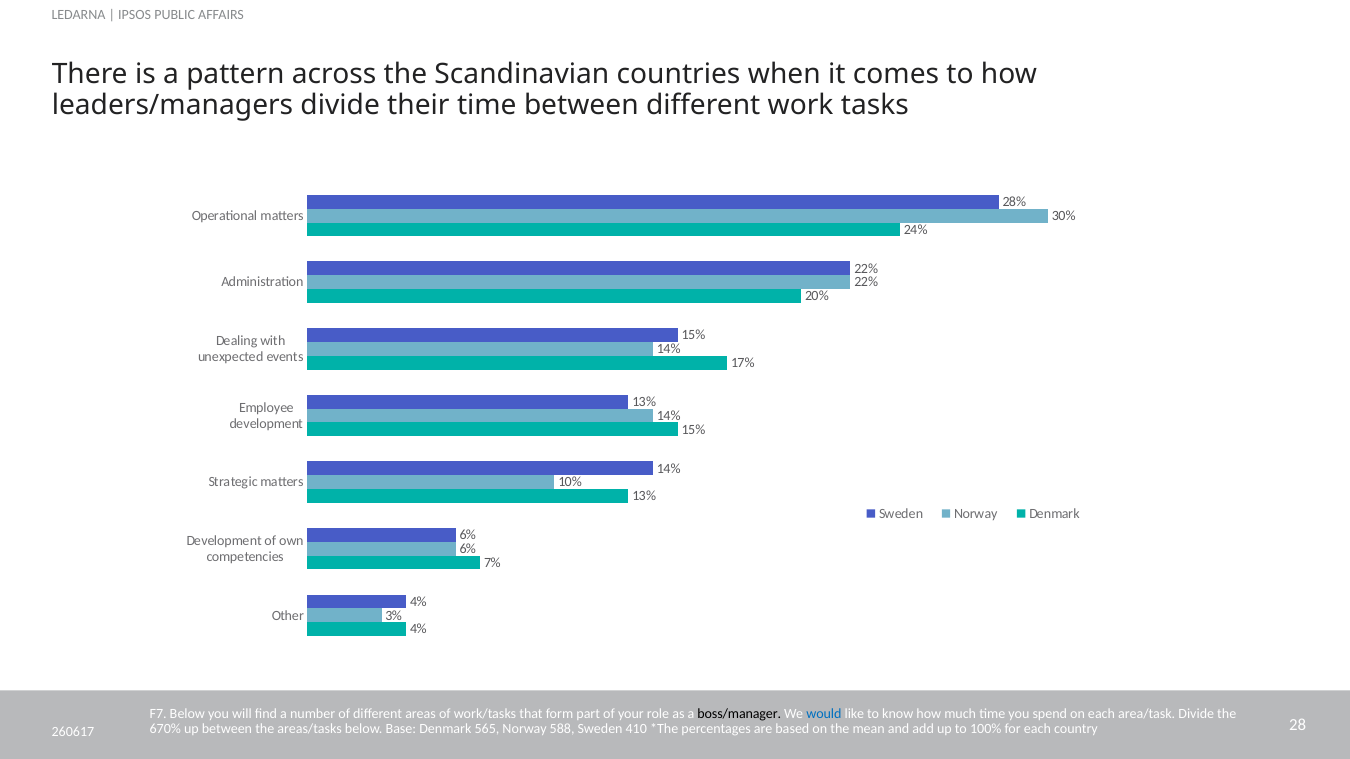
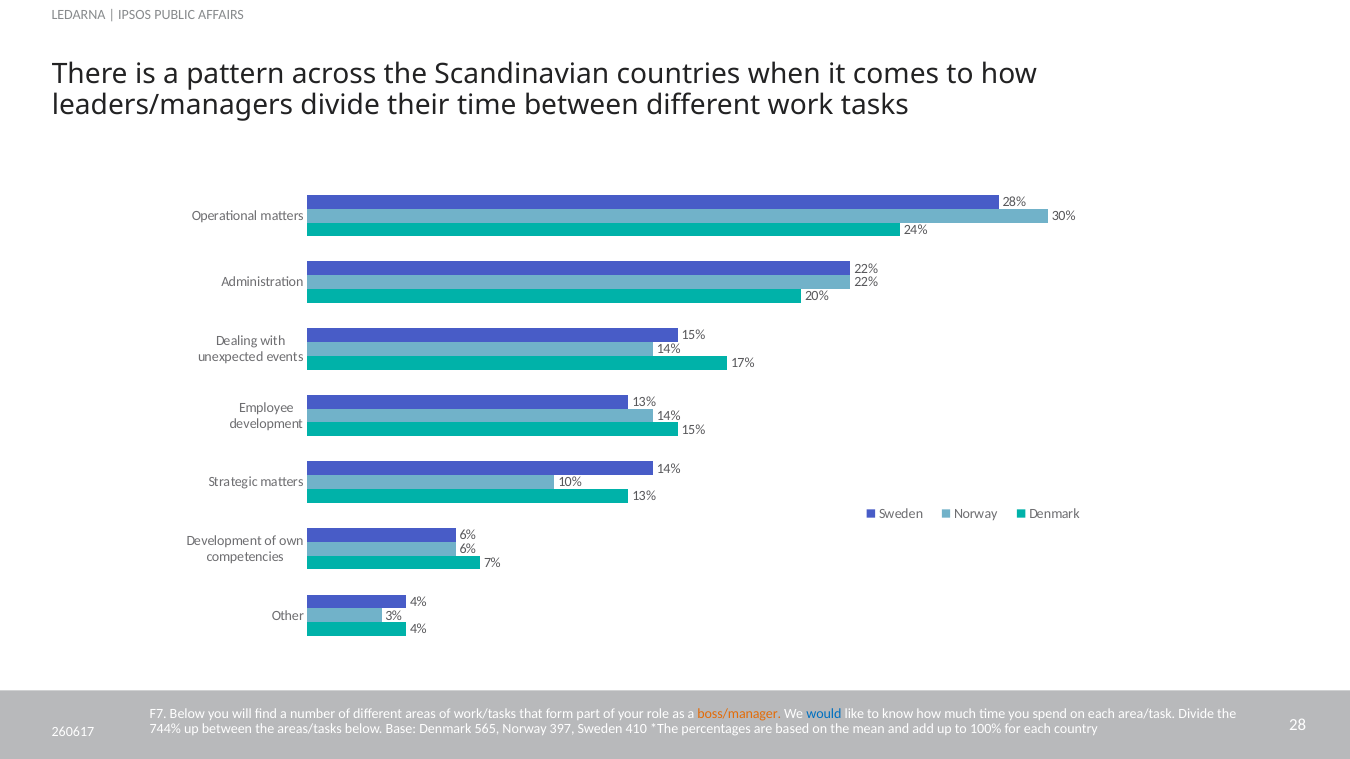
boss/manager colour: black -> orange
670%: 670% -> 744%
588: 588 -> 397
